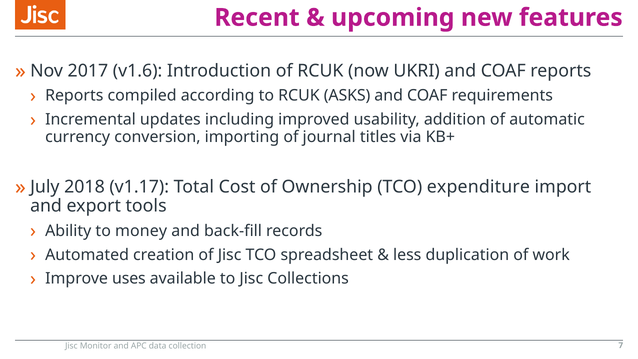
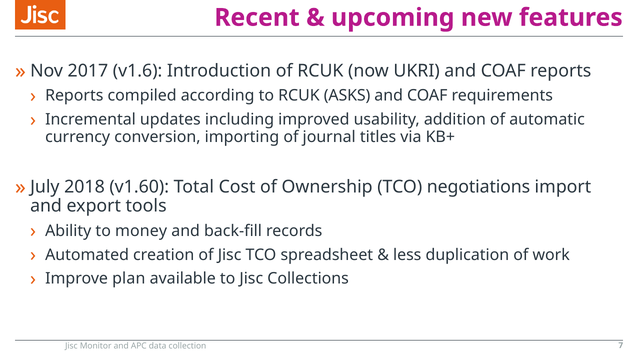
v1.17: v1.17 -> v1.60
expenditure: expenditure -> negotiations
uses: uses -> plan
